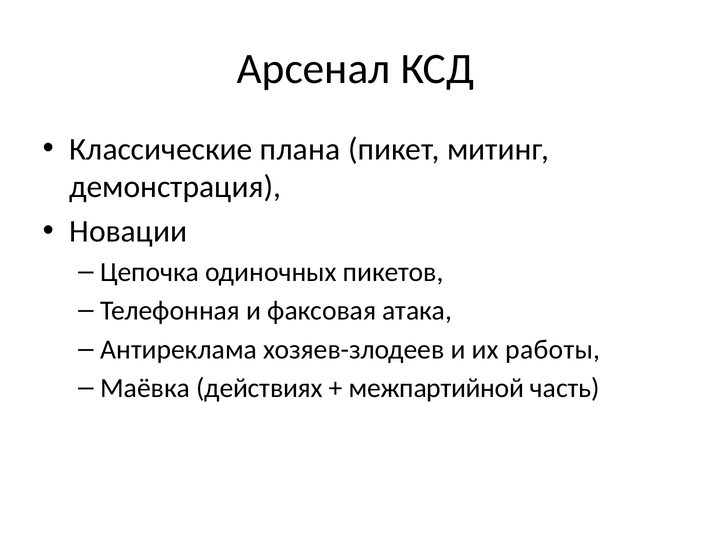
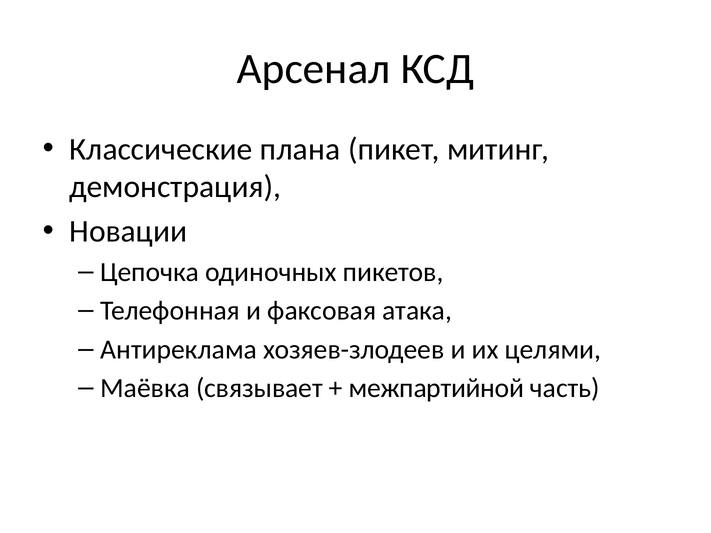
работы: работы -> целями
действиях: действиях -> связывает
